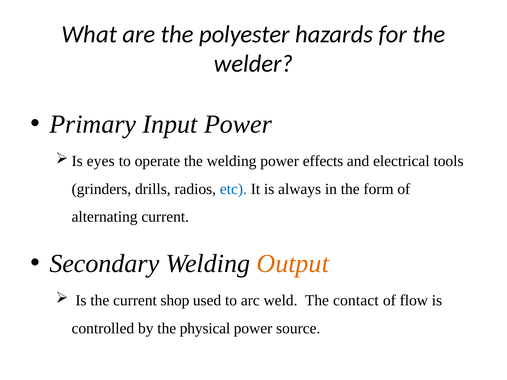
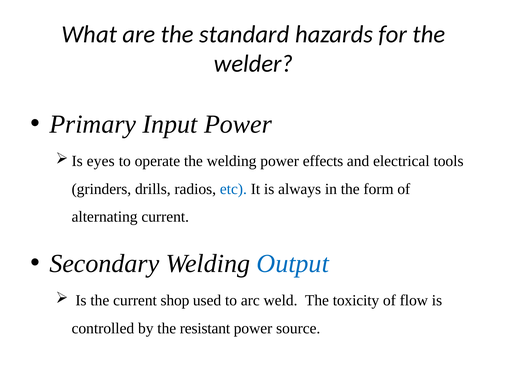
polyester: polyester -> standard
Output colour: orange -> blue
contact: contact -> toxicity
physical: physical -> resistant
